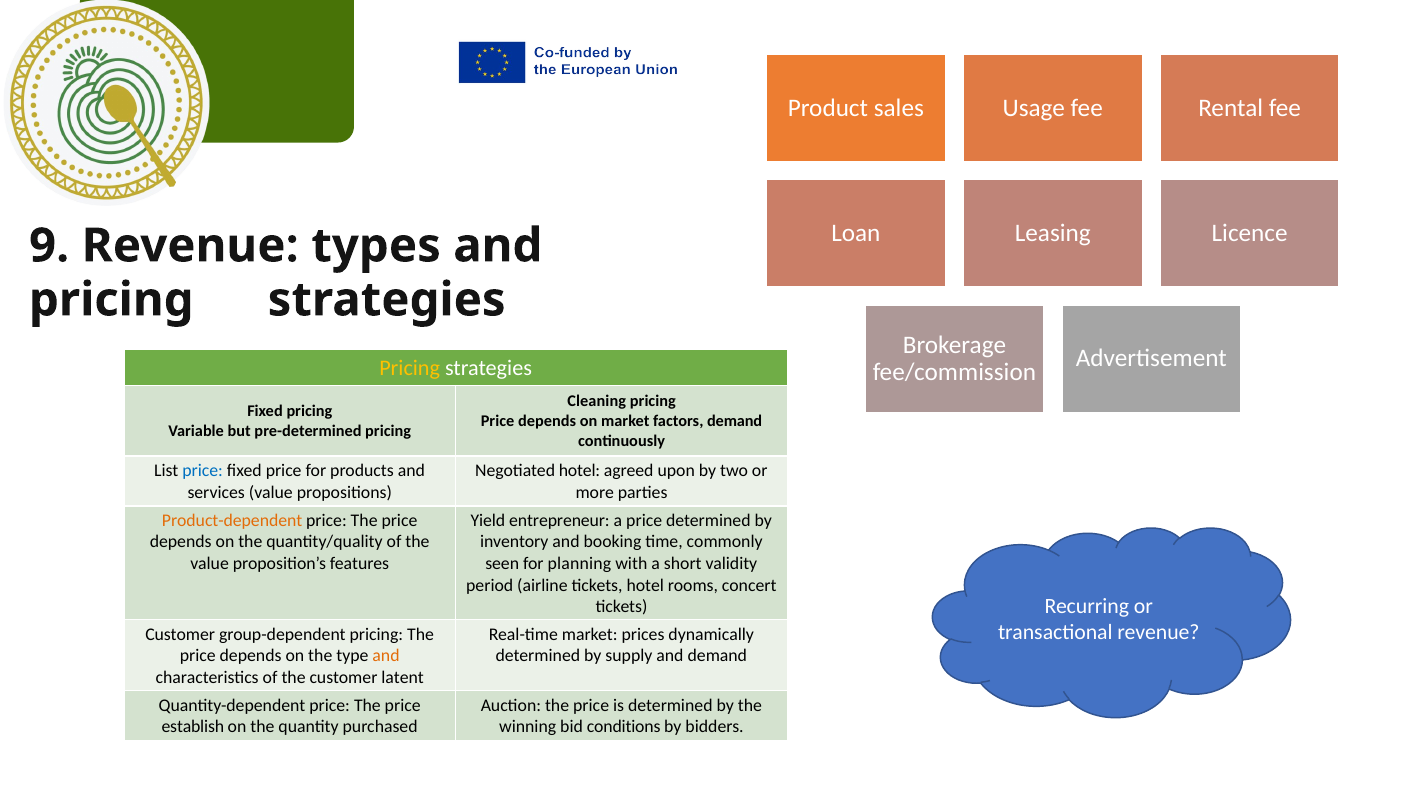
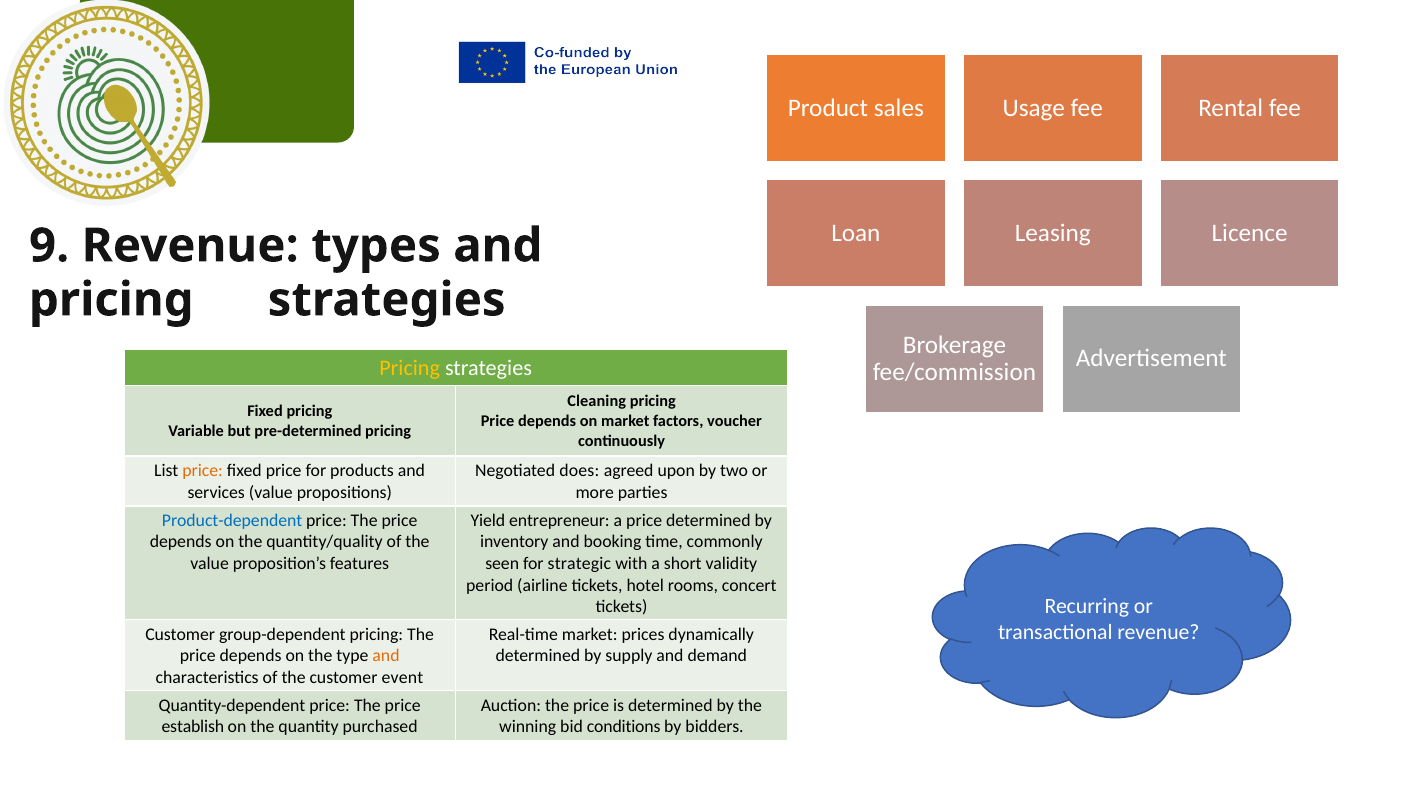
factors demand: demand -> voucher
price at (203, 470) colour: blue -> orange
Negotiated hotel: hotel -> does
Product-dependent colour: orange -> blue
planning: planning -> strategic
latent: latent -> event
